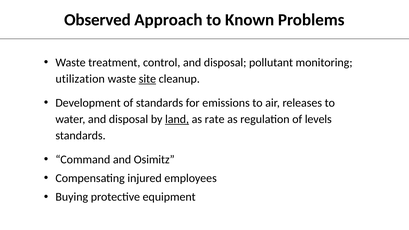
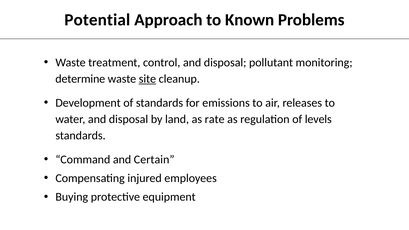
Observed: Observed -> Potential
utilization: utilization -> determine
land underline: present -> none
Osimitz: Osimitz -> Certain
